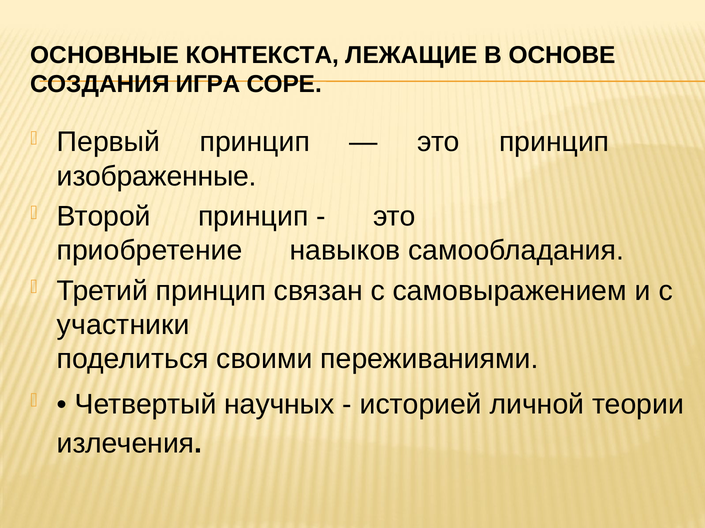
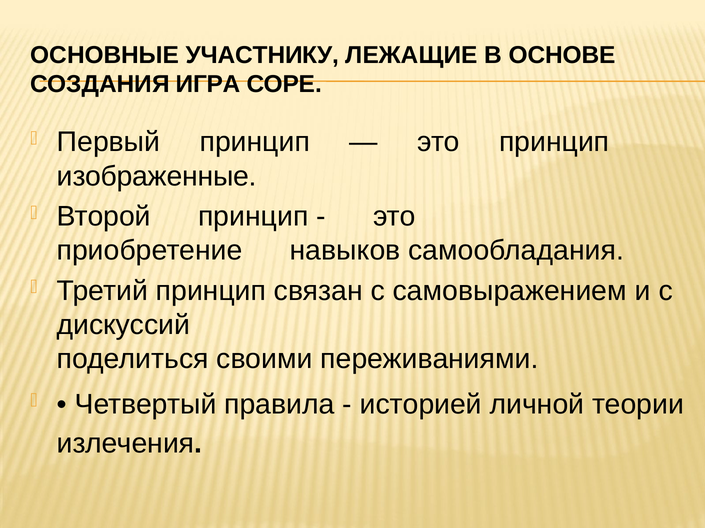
КОНТЕКСТА: КОНТЕКСТА -> УЧАСТНИКУ
участники: участники -> дискуссий
научных: научных -> правила
